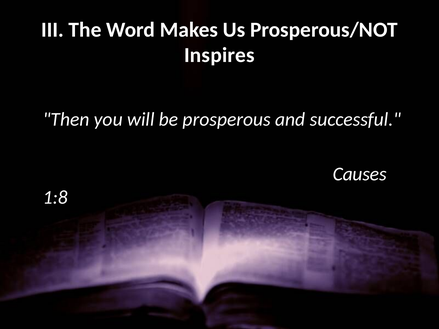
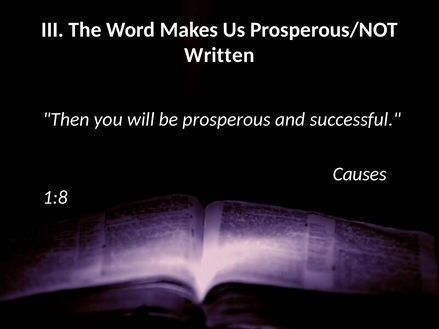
Inspires: Inspires -> Written
